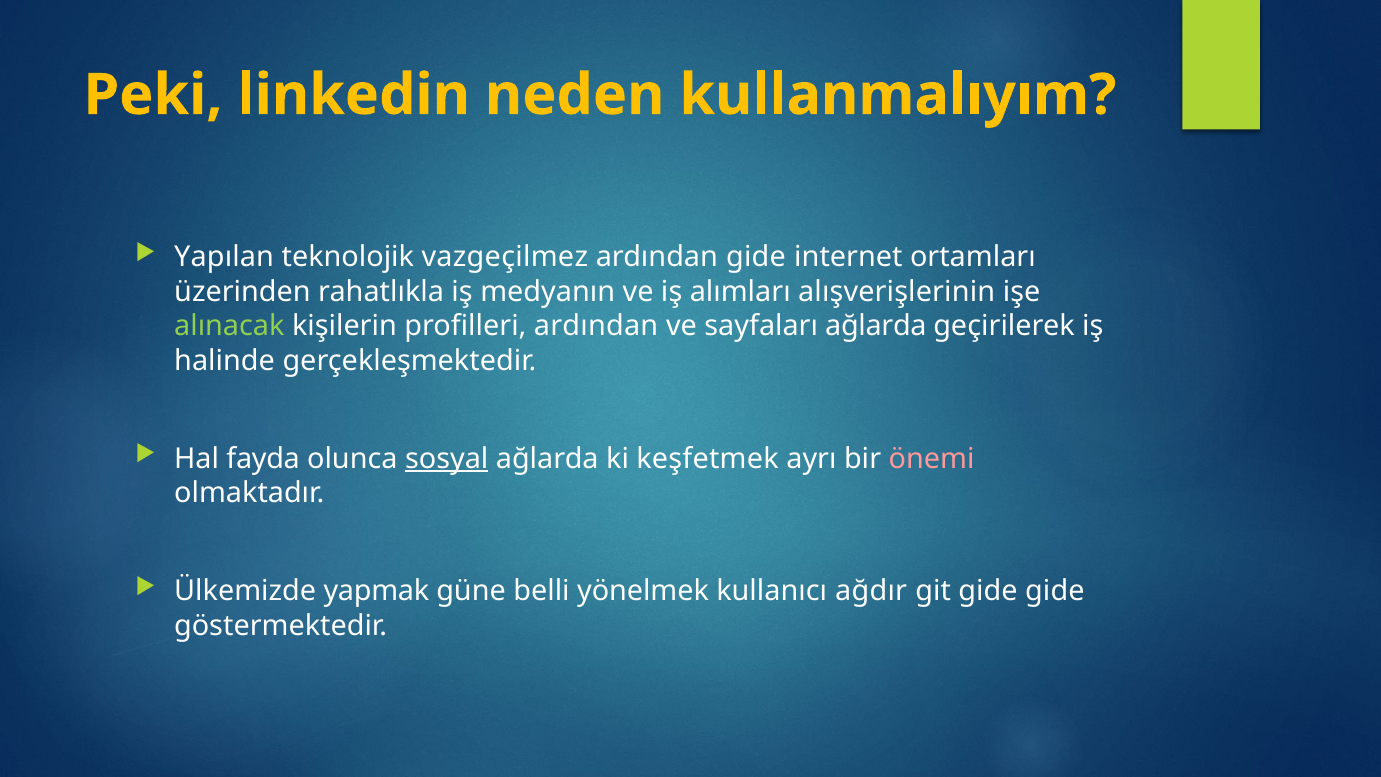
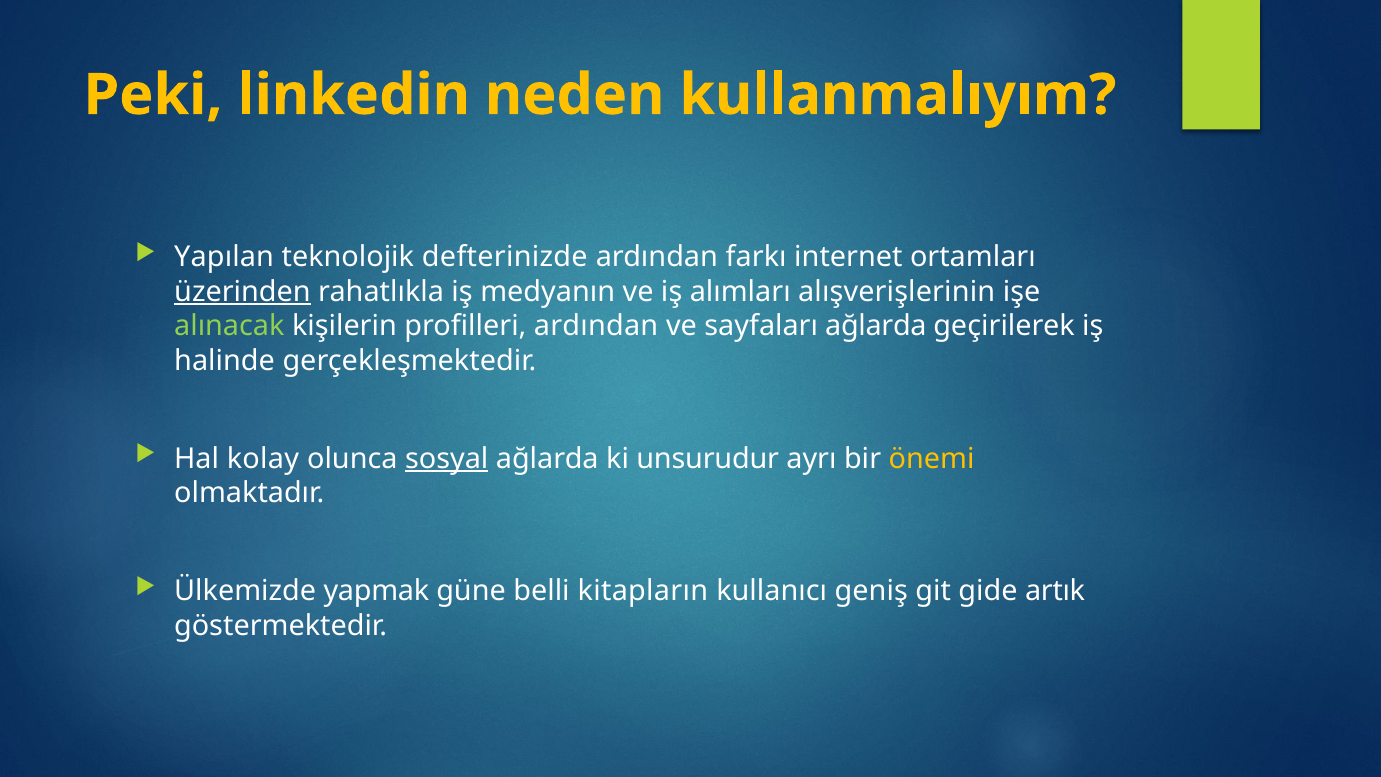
vazgeçilmez: vazgeçilmez -> defterinizde
ardından gide: gide -> farkı
üzerinden underline: none -> present
fayda: fayda -> kolay
keşfetmek: keşfetmek -> unsurudur
önemi colour: pink -> yellow
yönelmek: yönelmek -> kitapların
ağdır: ağdır -> geniş
gide gide: gide -> artık
